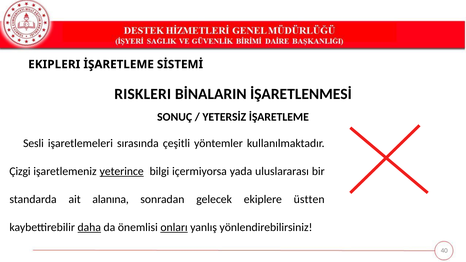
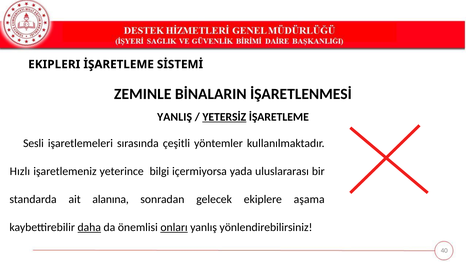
RISKLERI: RISKLERI -> ZEMINLE
SONUÇ: SONUÇ -> YANLIŞ
YETERSİZ underline: none -> present
Çizgi: Çizgi -> Hızlı
yeterince underline: present -> none
üstten: üstten -> aşama
